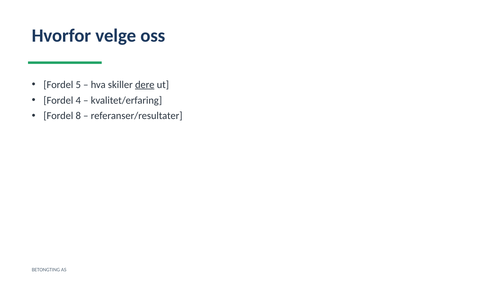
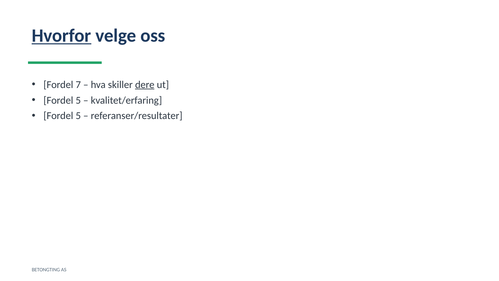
Hvorfor underline: none -> present
5: 5 -> 7
4 at (78, 100): 4 -> 5
8 at (78, 116): 8 -> 5
